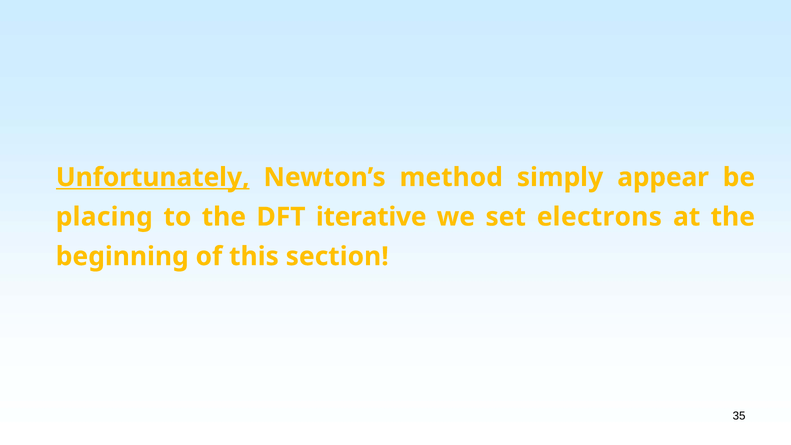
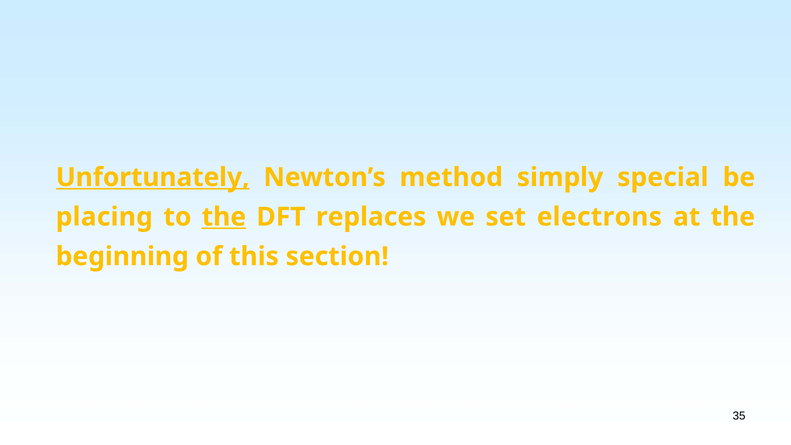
appear: appear -> special
the at (224, 217) underline: none -> present
iterative: iterative -> replaces
